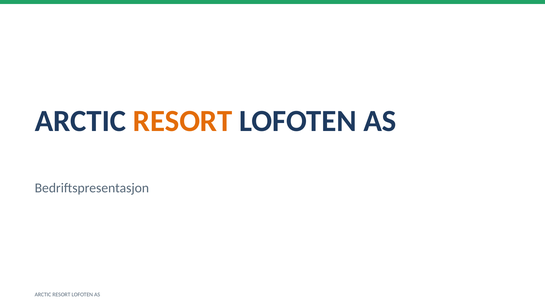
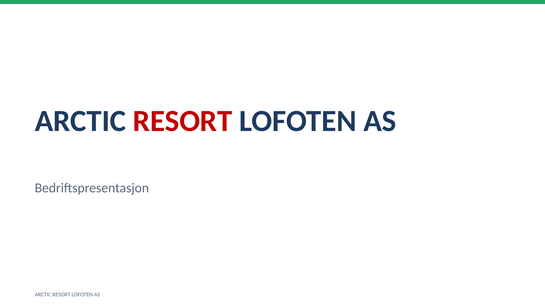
RESORT at (183, 121) colour: orange -> red
